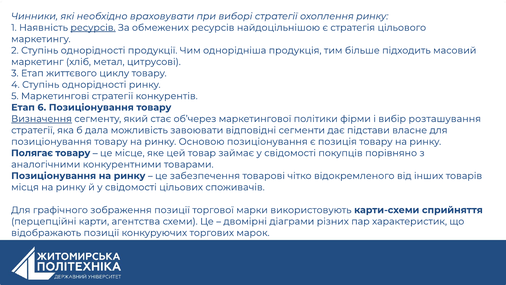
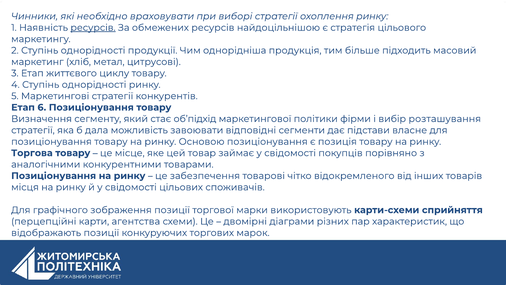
Визначення underline: present -> none
об’через: об’через -> об’підхід
Полягає: Полягає -> Торгова
